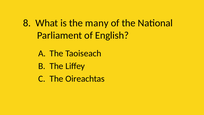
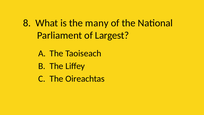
English: English -> Largest
